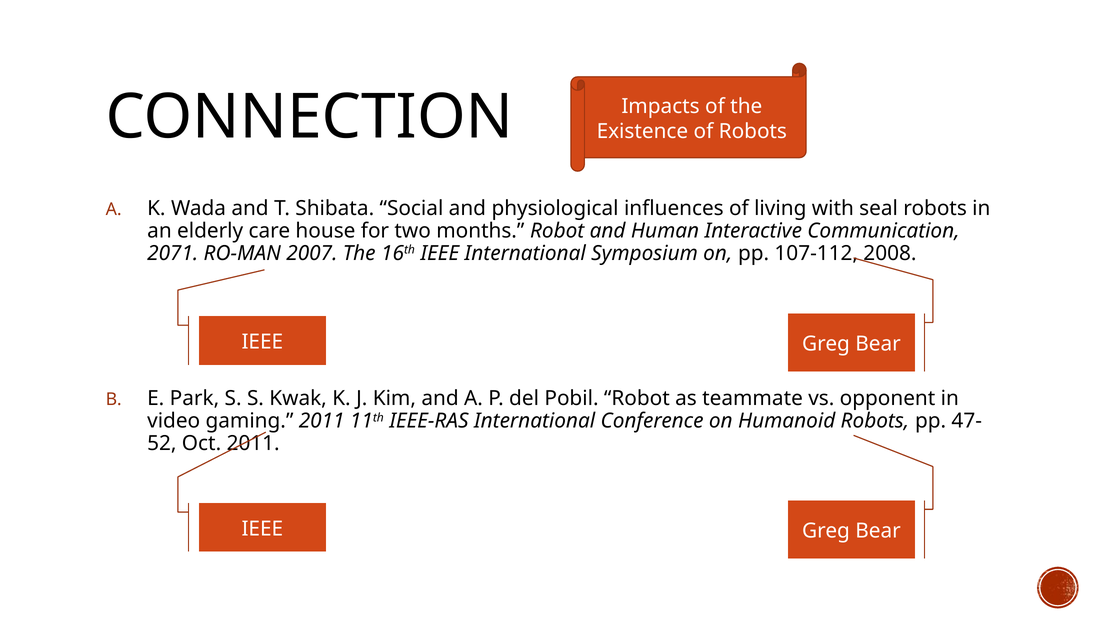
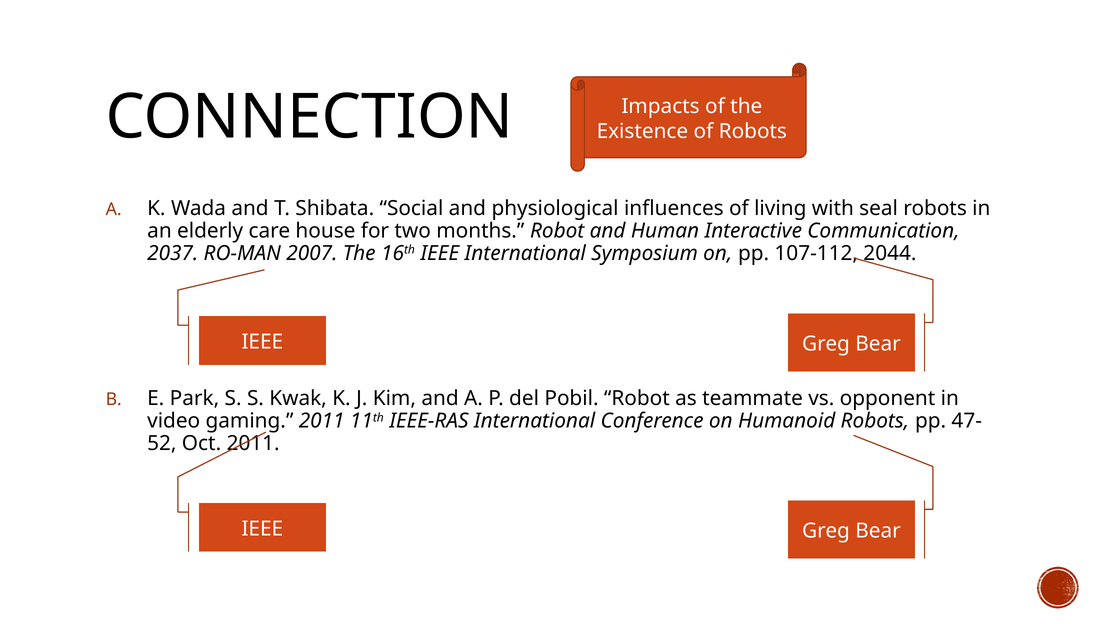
2071: 2071 -> 2037
2008: 2008 -> 2044
